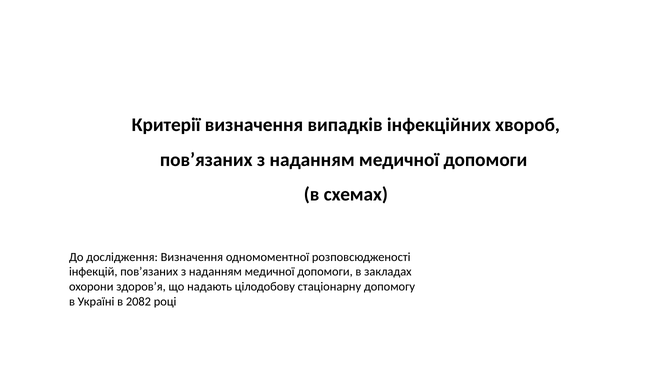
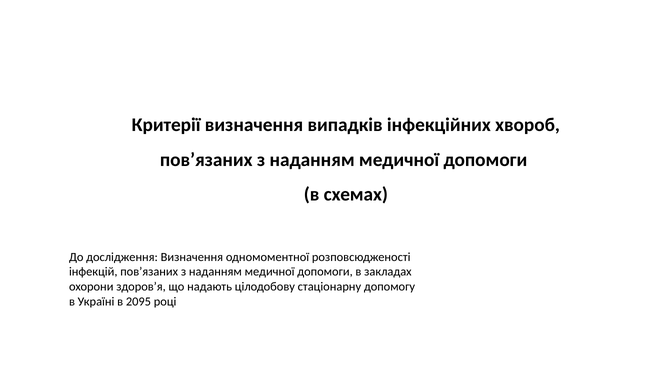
2082: 2082 -> 2095
